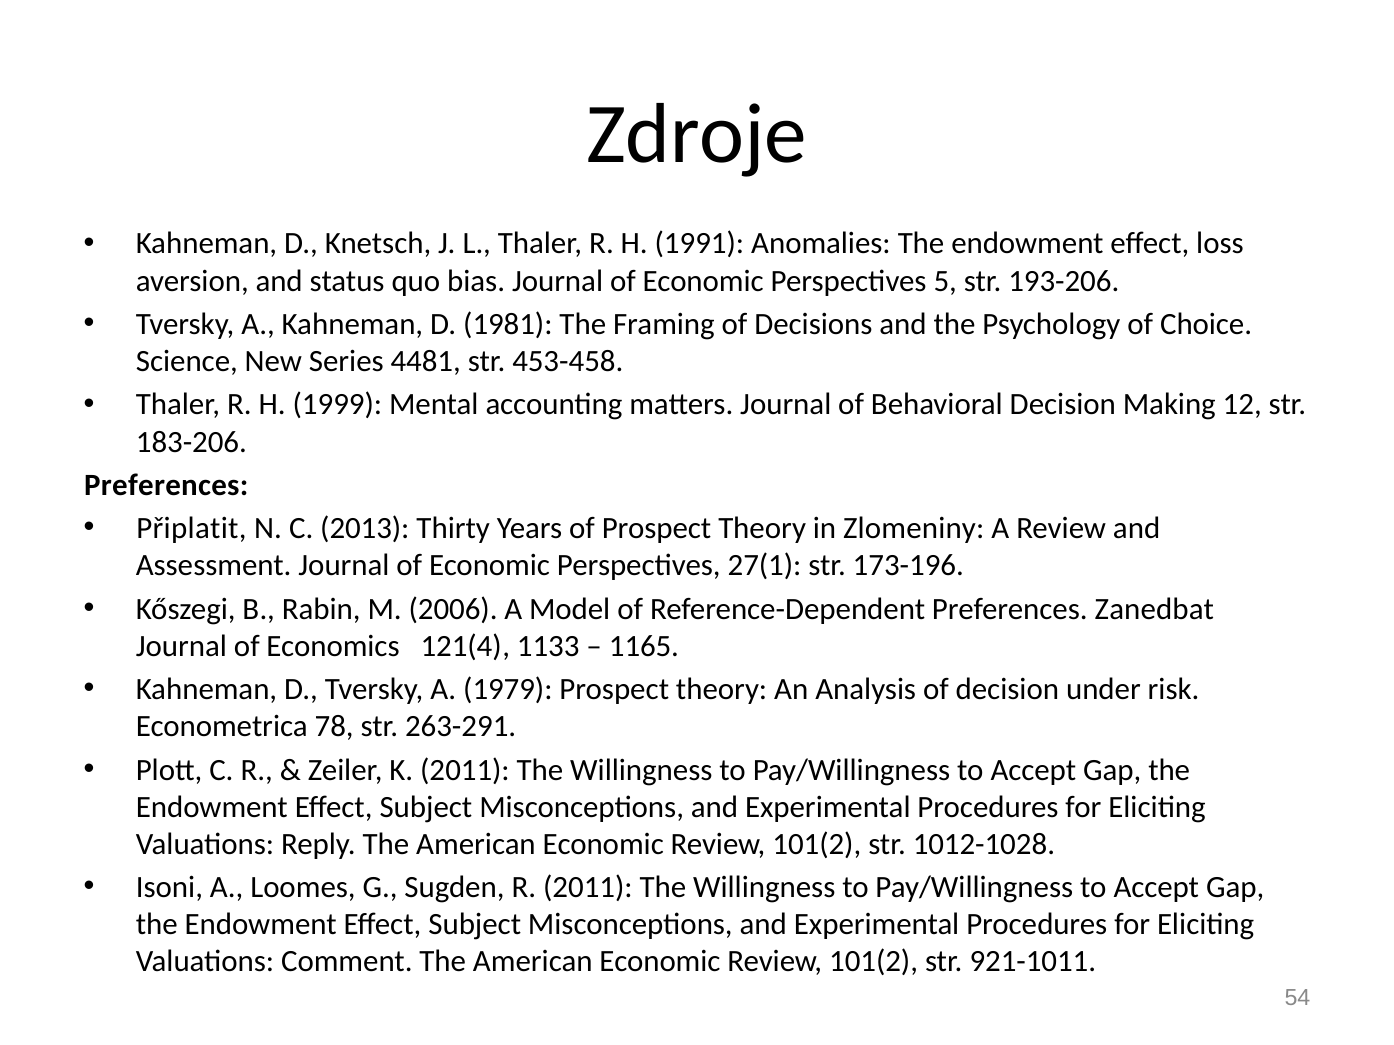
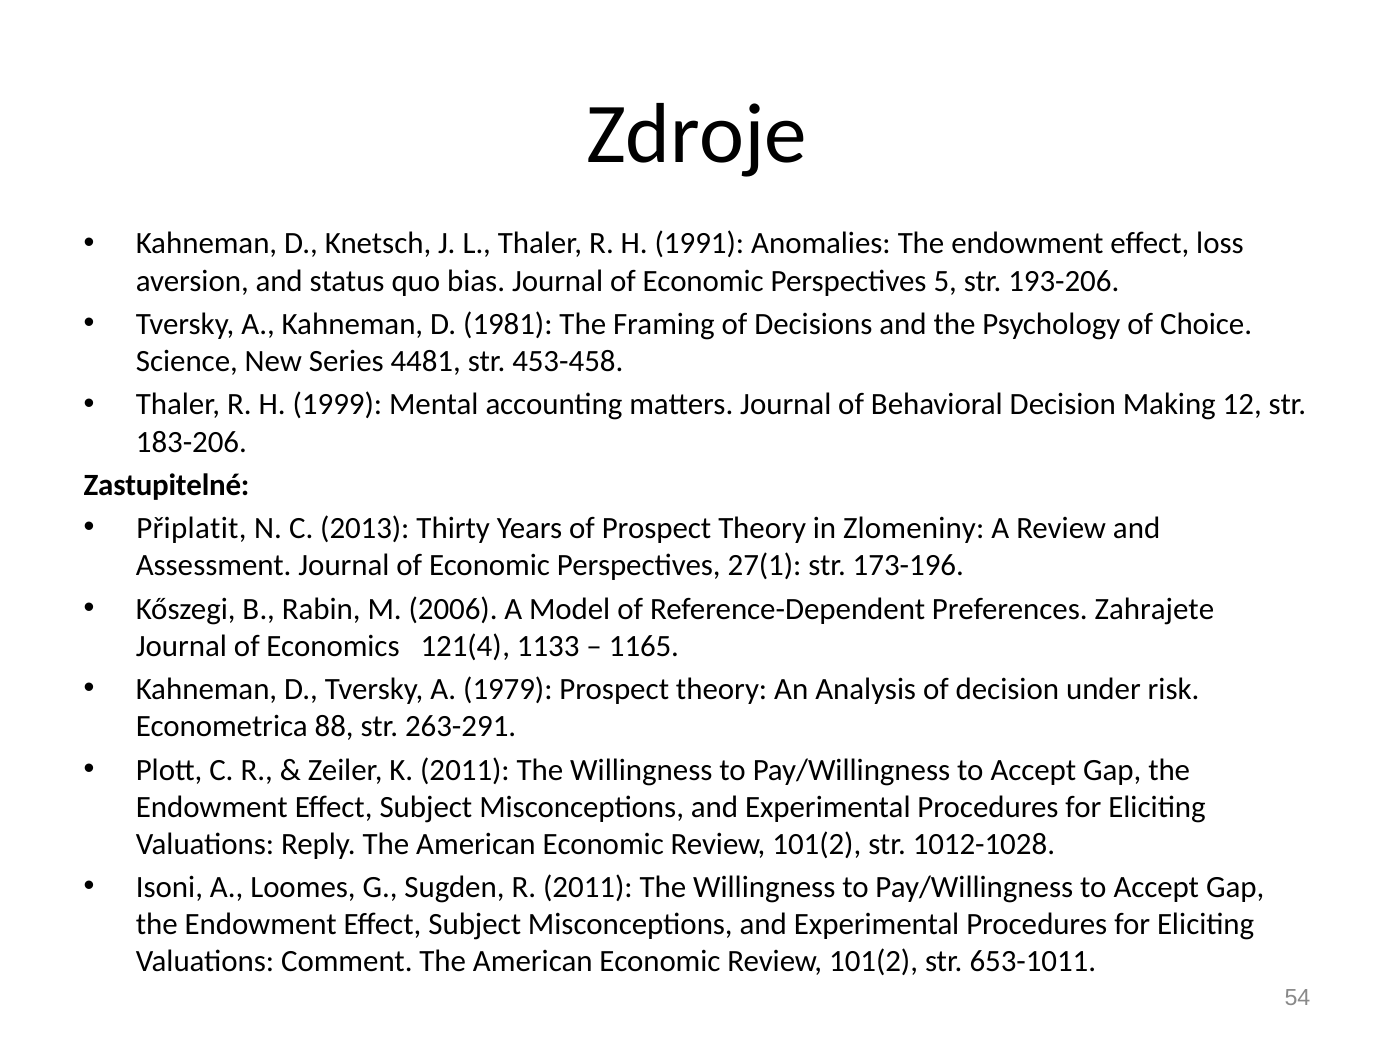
Preferences at (166, 485): Preferences -> Zastupitelné
Zanedbat: Zanedbat -> Zahrajete
78: 78 -> 88
921-1011: 921-1011 -> 653-1011
